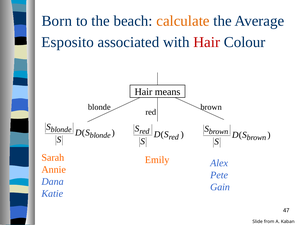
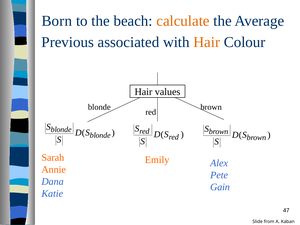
Esposito: Esposito -> Previous
Hair at (207, 42) colour: red -> orange
means: means -> values
